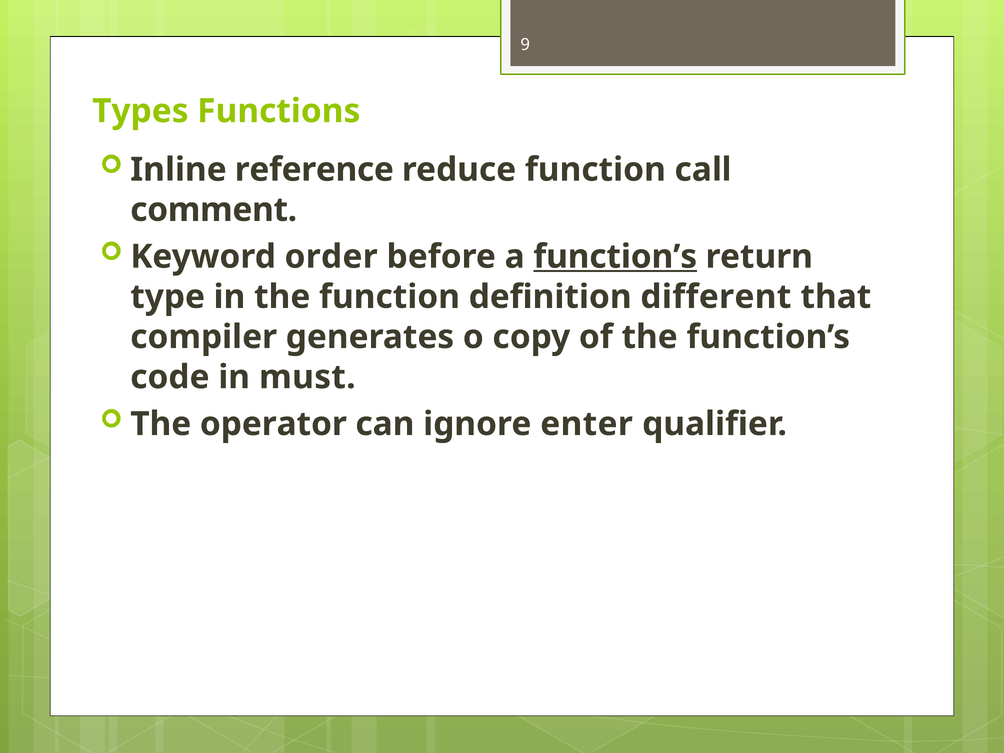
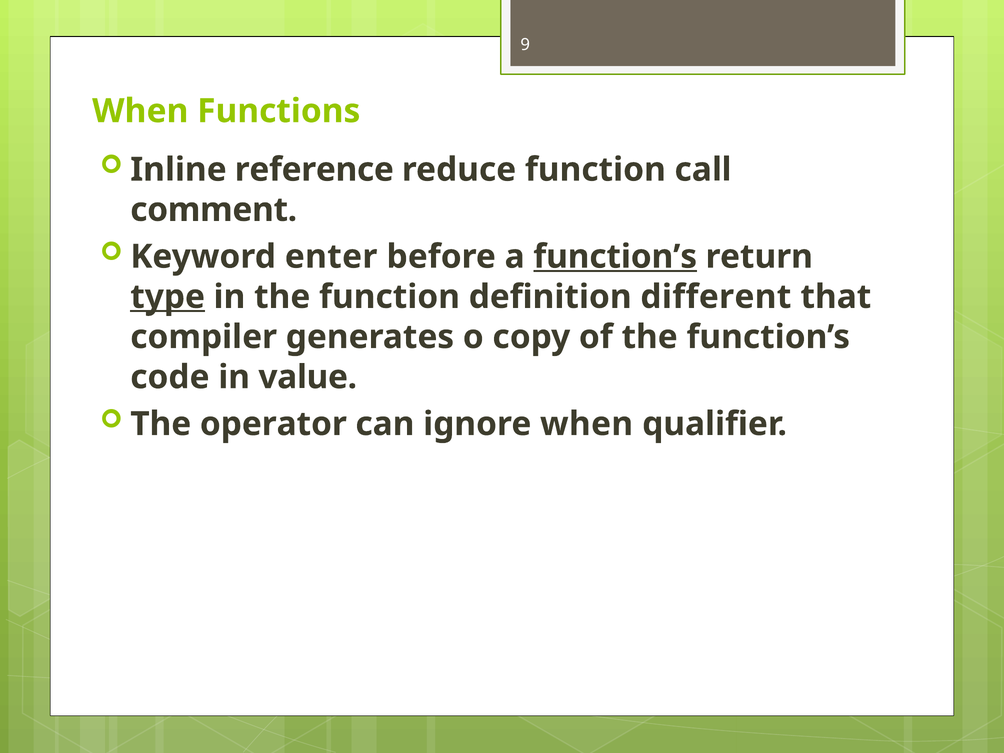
Types at (140, 111): Types -> When
order: order -> enter
type underline: none -> present
must: must -> value
ignore enter: enter -> when
